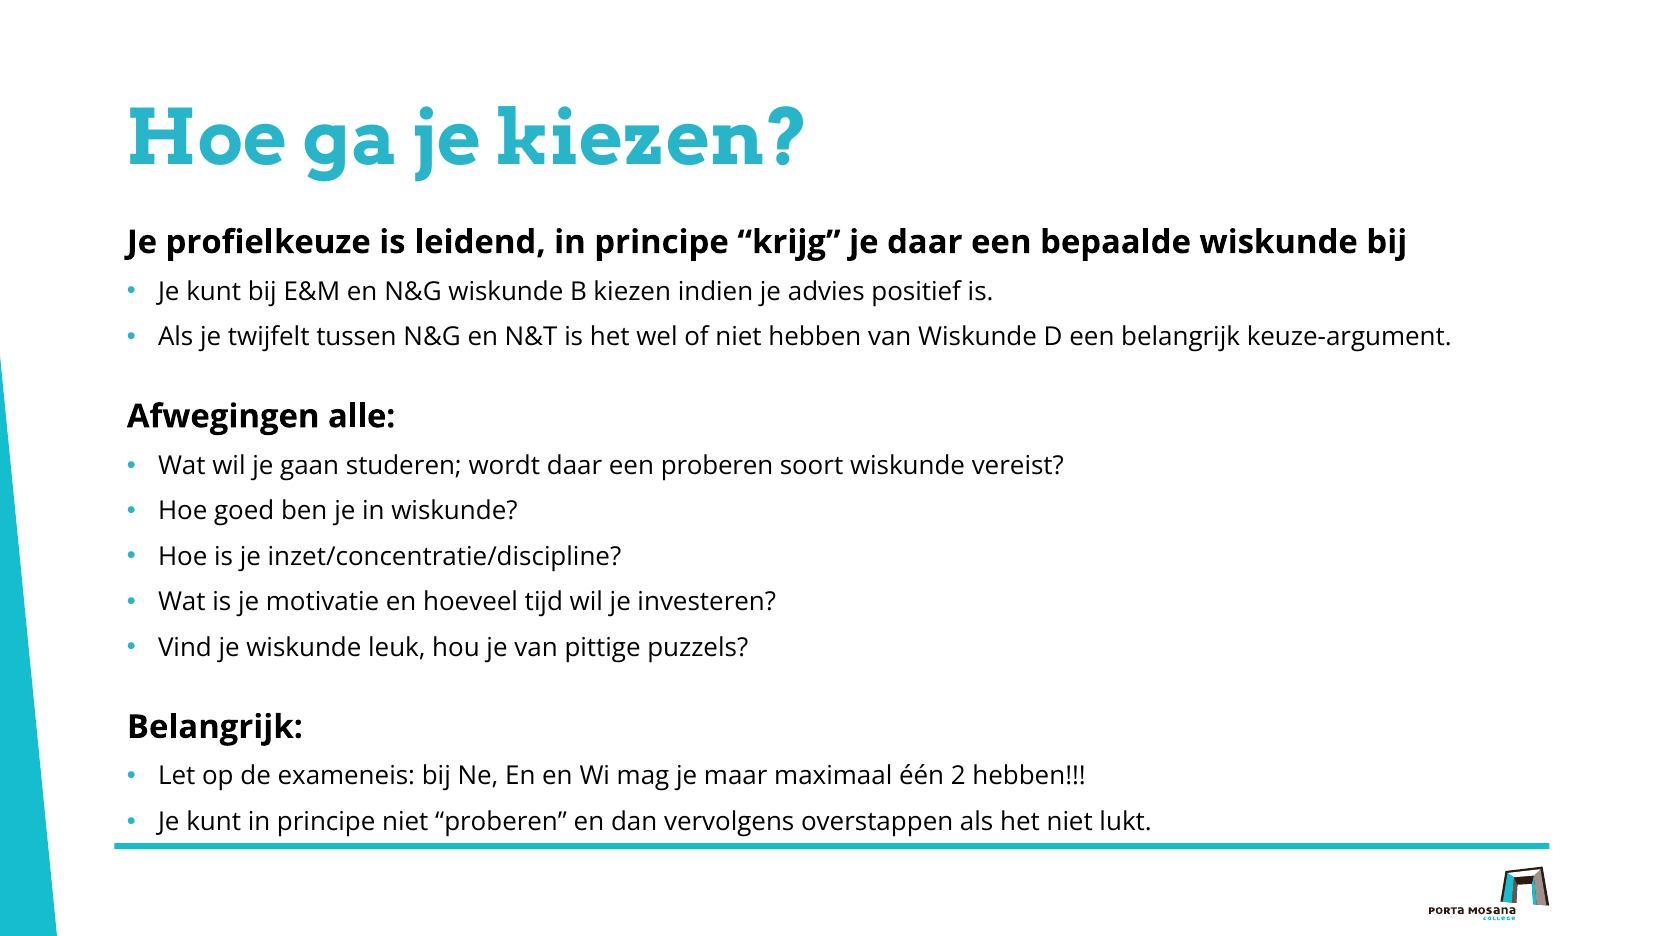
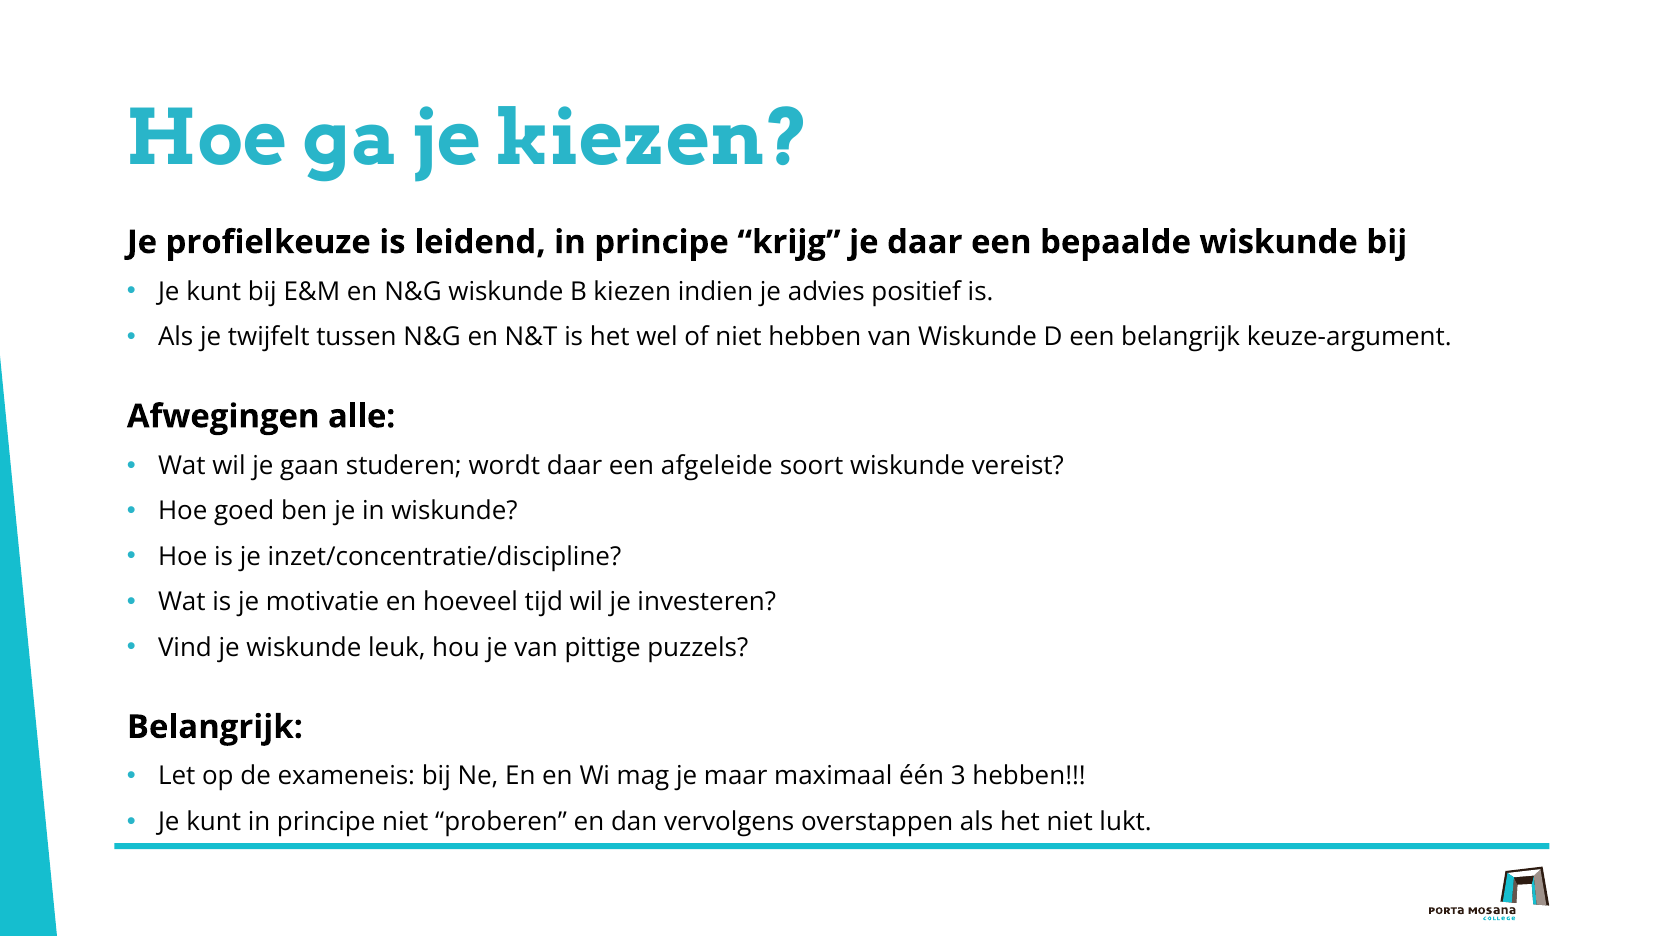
een proberen: proberen -> afgeleide
2: 2 -> 3
